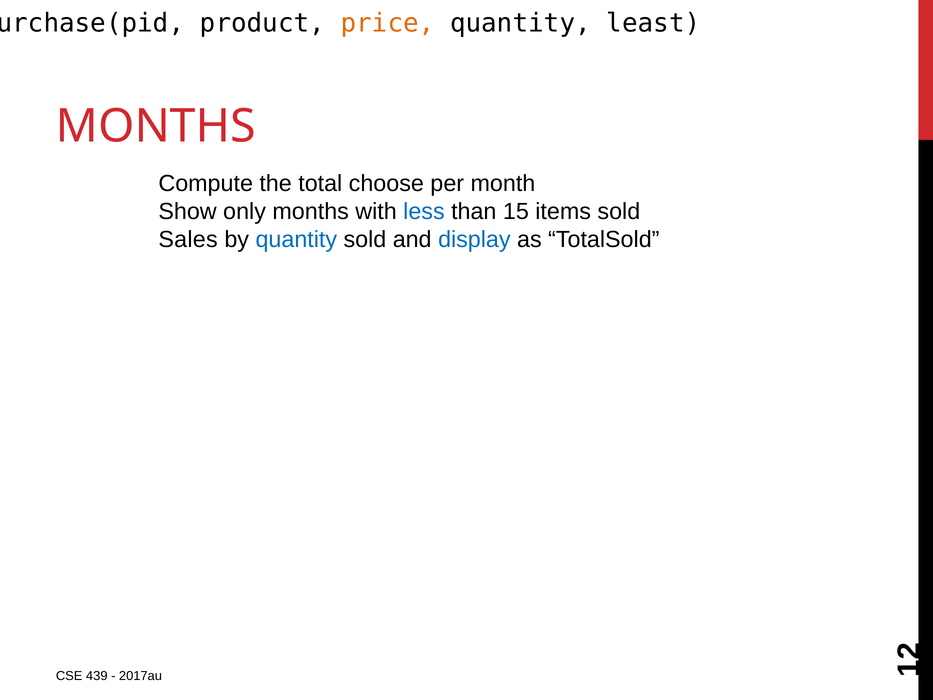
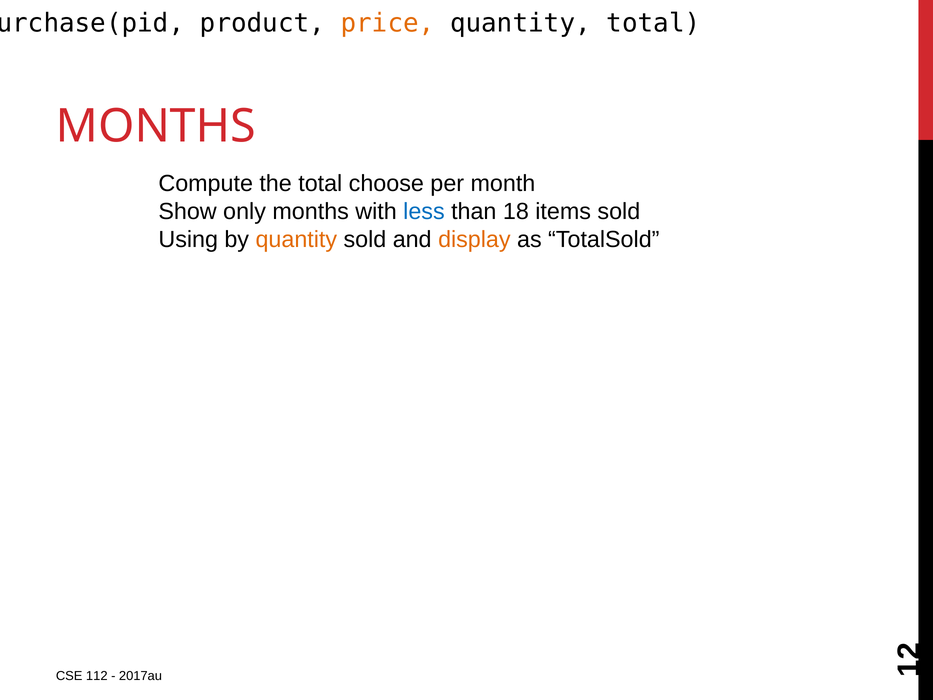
quantity least: least -> total
15: 15 -> 18
Sales: Sales -> Using
quantity at (296, 239) colour: blue -> orange
display colour: blue -> orange
439: 439 -> 112
